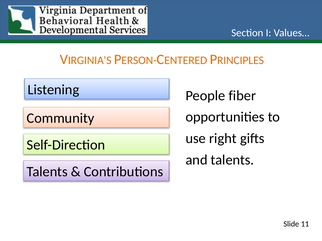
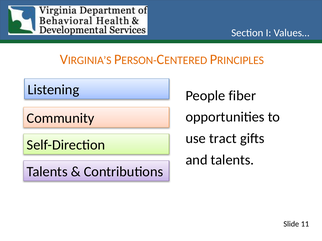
right: right -> tract
